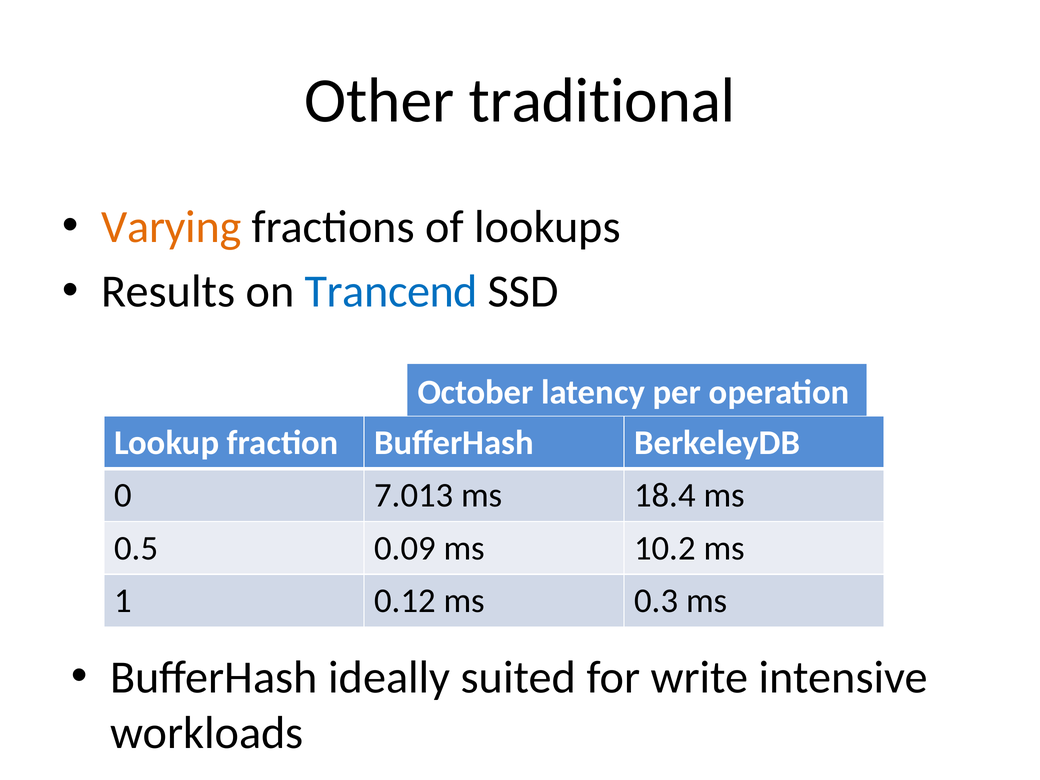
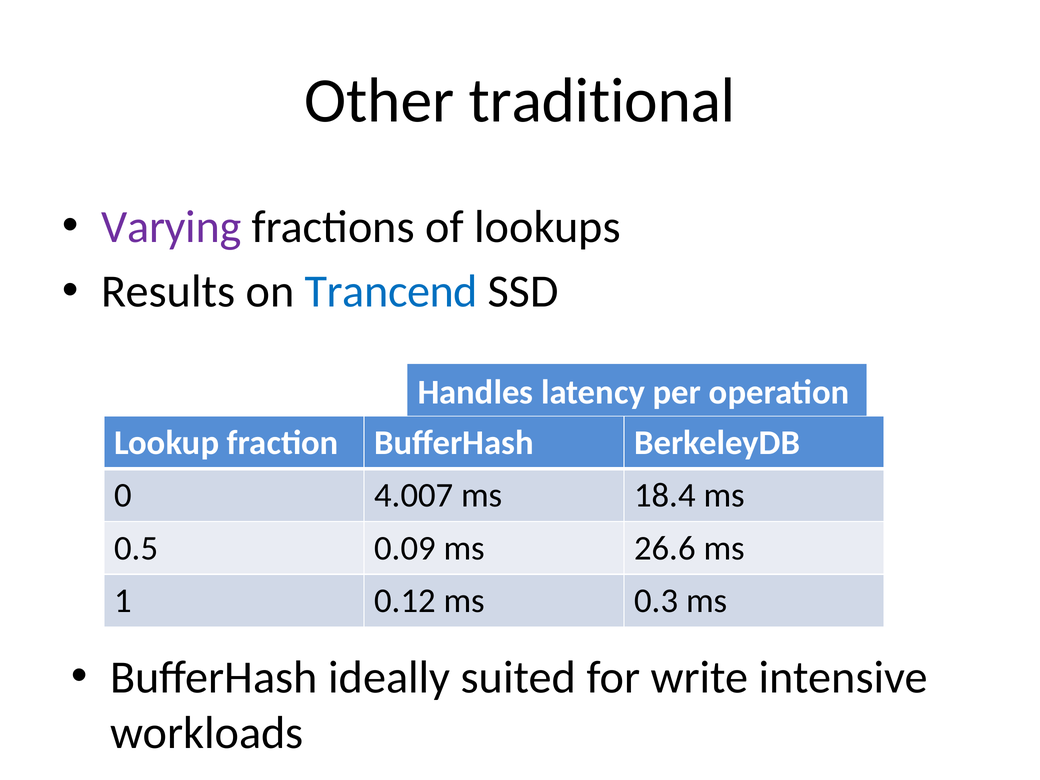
Varying colour: orange -> purple
October: October -> Handles
7.013: 7.013 -> 4.007
10.2: 10.2 -> 26.6
